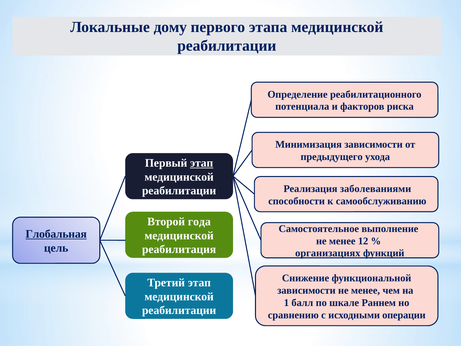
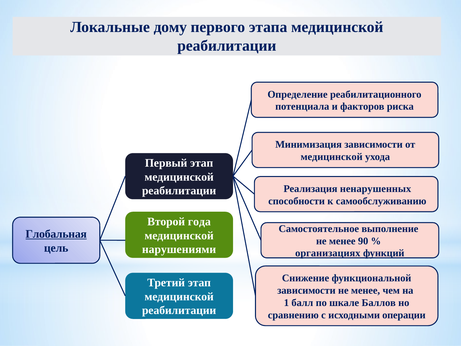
предыдущего at (332, 157): предыдущего -> медицинской
этап at (202, 163) underline: present -> none
заболеваниями: заболеваниями -> ненарушенных
12: 12 -> 90
реабилитация: реабилитация -> нарушениями
Раннем: Раннем -> Баллов
